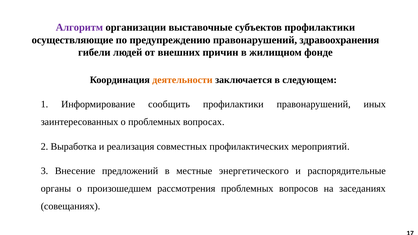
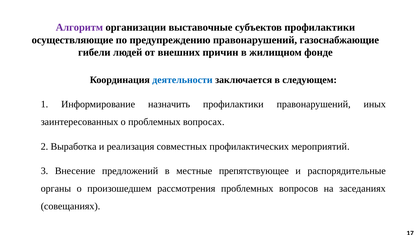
здравоохранения: здравоохранения -> газоснабжающие
деятельности colour: orange -> blue
сообщить: сообщить -> назначить
энергетического: энергетического -> препятствующее
